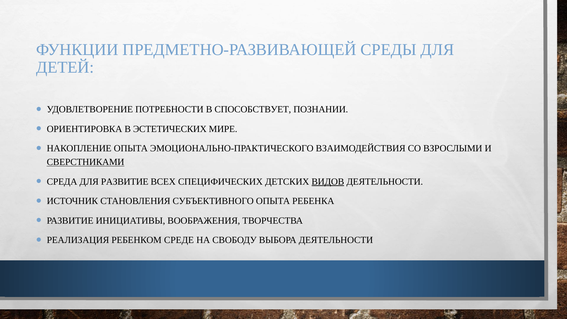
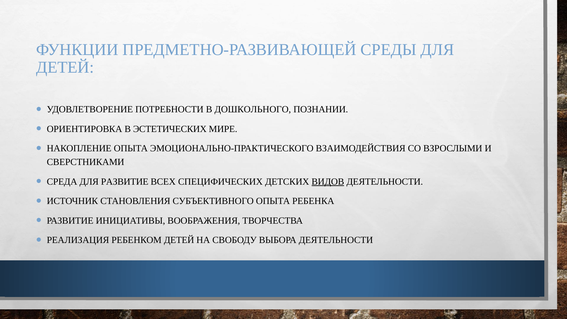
СПОСОБСТВУЕТ: СПОСОБСТВУЕТ -> ДОШКОЛЬНОГО
СВЕРСТНИКАМИ underline: present -> none
РЕБЕНКОМ СРЕДЕ: СРЕДЕ -> ДЕТЕЙ
